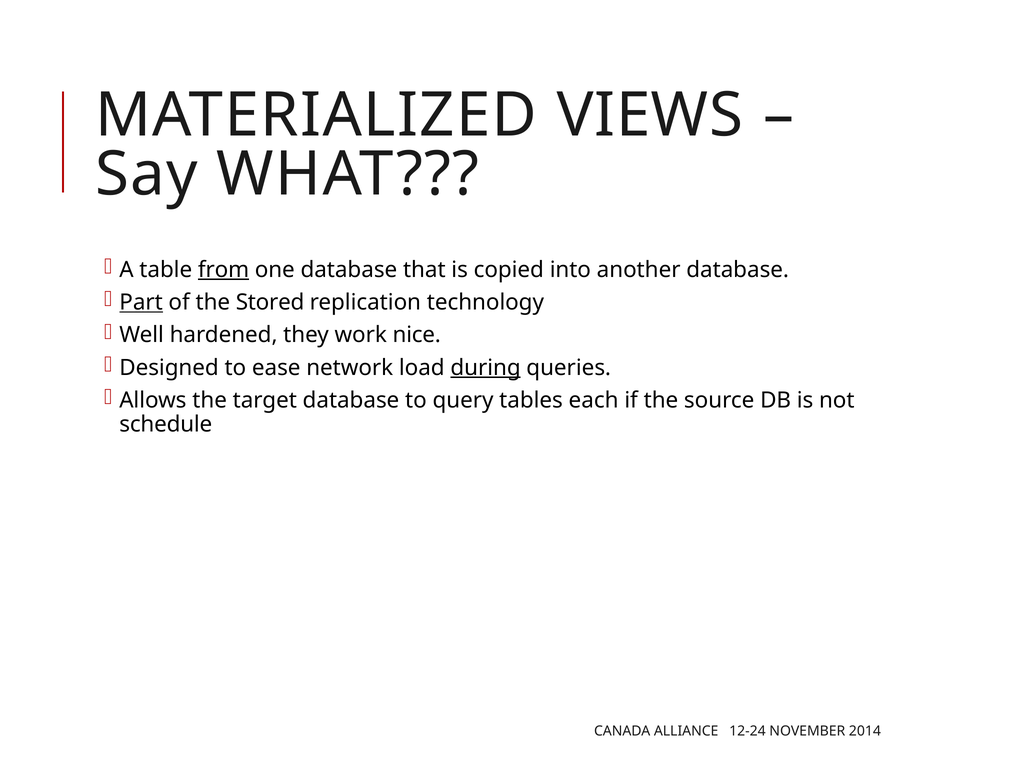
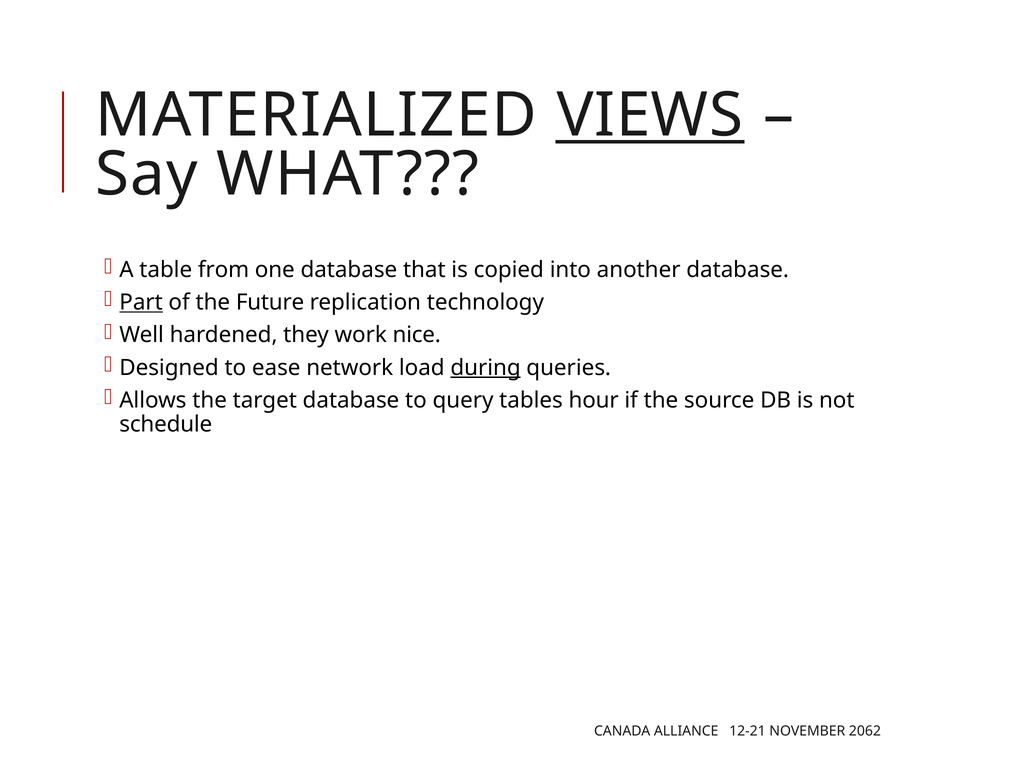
VIEWS underline: none -> present
from underline: present -> none
Stored: Stored -> Future
each: each -> hour
12-24: 12-24 -> 12-21
2014: 2014 -> 2062
